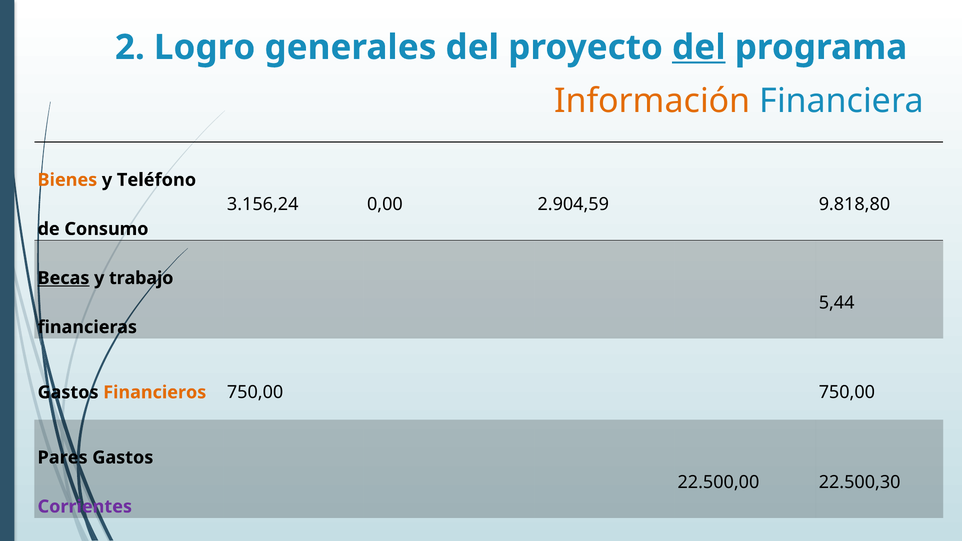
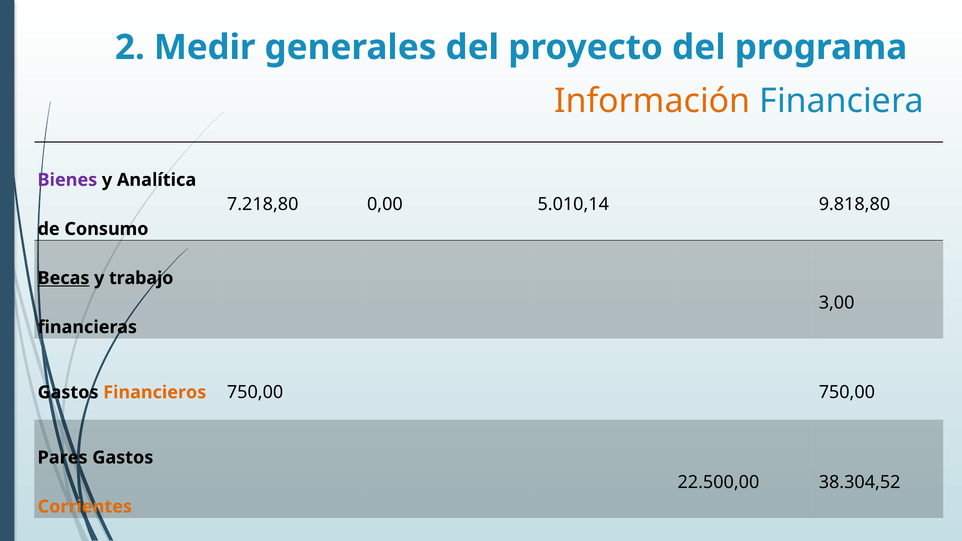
Logro: Logro -> Medir
del at (699, 47) underline: present -> none
Bienes colour: orange -> purple
Teléfono: Teléfono -> Analítica
3.156,24: 3.156,24 -> 7.218,80
2.904,59: 2.904,59 -> 5.010,14
5,44: 5,44 -> 3,00
22.500,30: 22.500,30 -> 38.304,52
Corrientes colour: purple -> orange
